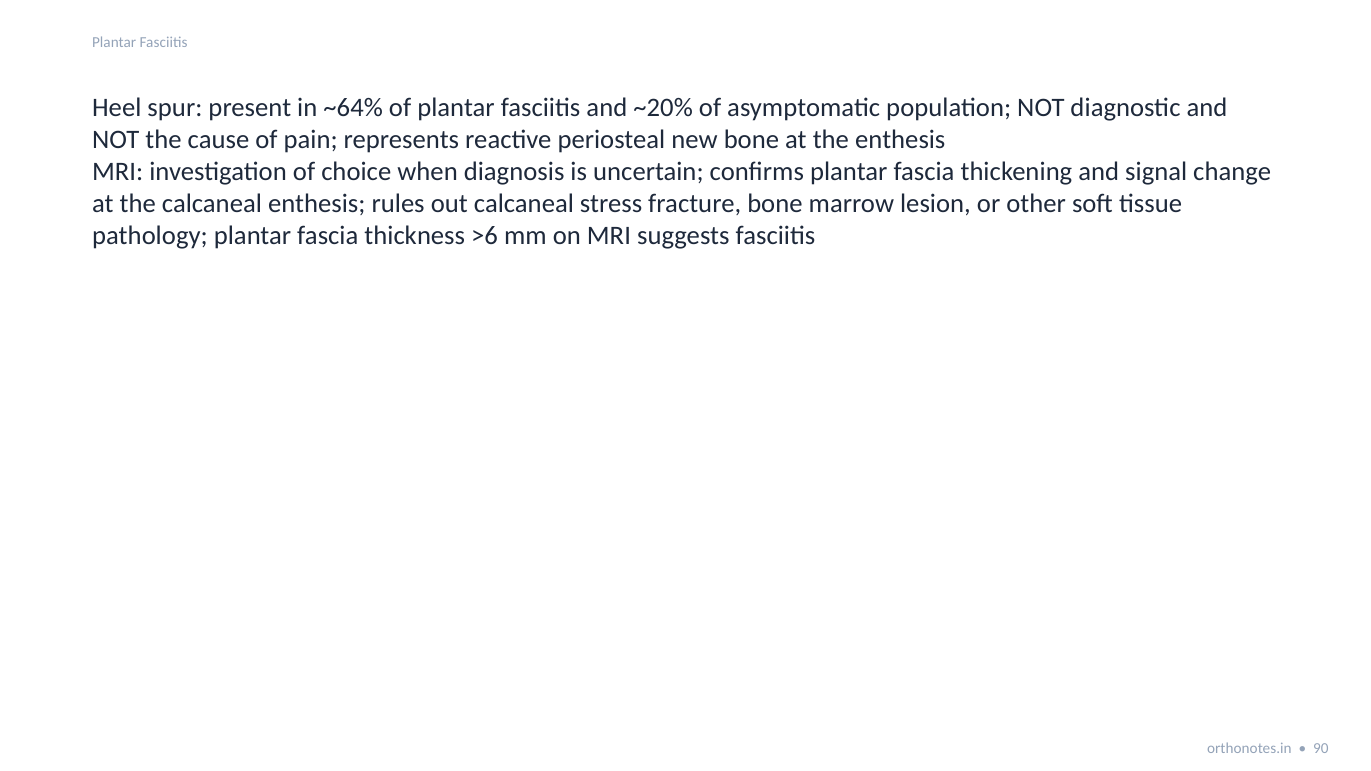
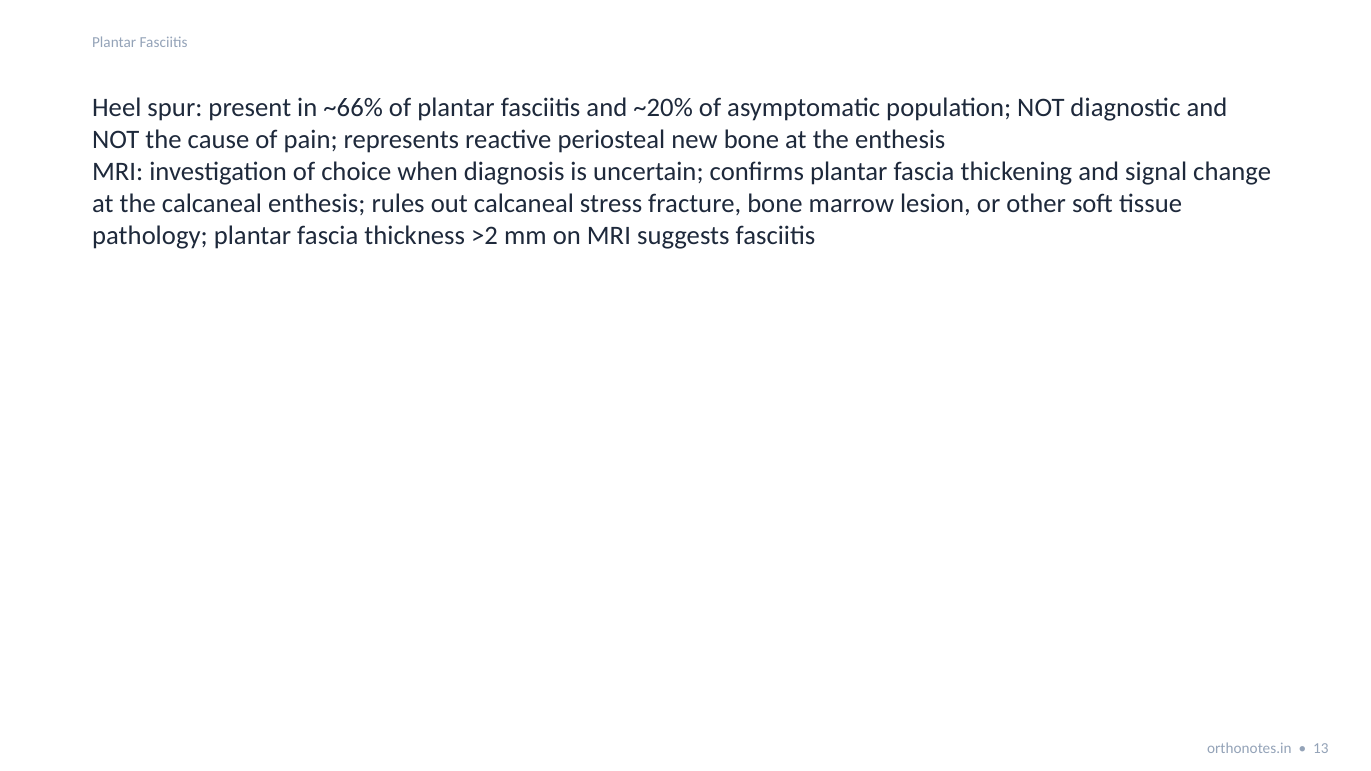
~64%: ~64% -> ~66%
>6: >6 -> >2
90: 90 -> 13
